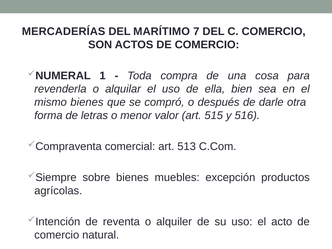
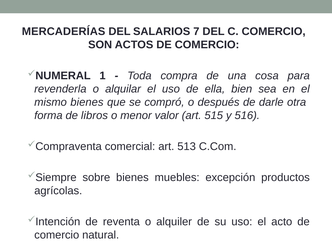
MARÍTIMO: MARÍTIMO -> SALARIOS
letras: letras -> libros
